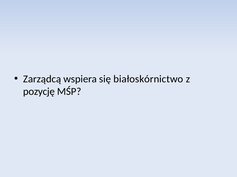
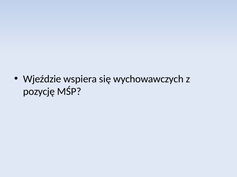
Zarządcą: Zarządcą -> Wjeździe
białoskórnictwo: białoskórnictwo -> wychowawczych
